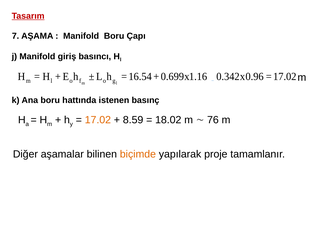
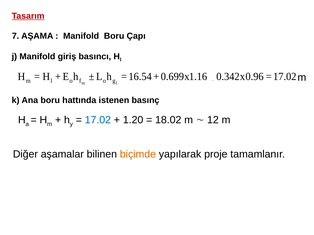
17.02 colour: orange -> blue
8.59: 8.59 -> 1.20
76: 76 -> 12
